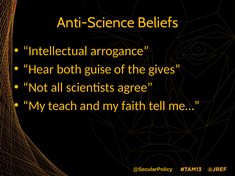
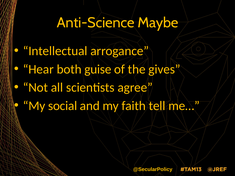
Beliefs: Beliefs -> Maybe
teach: teach -> social
